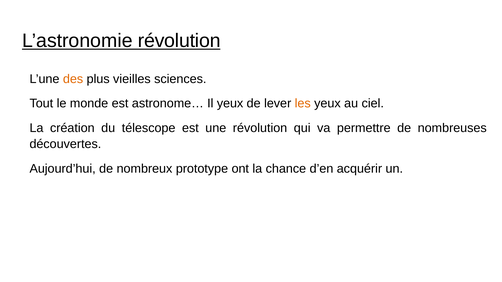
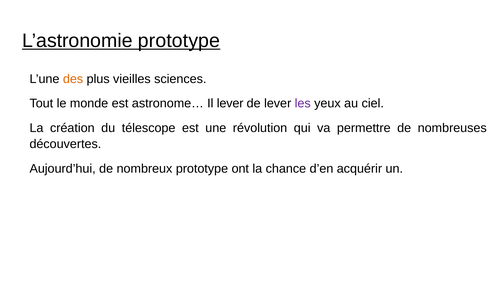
L’astronomie révolution: révolution -> prototype
Il yeux: yeux -> lever
les colour: orange -> purple
